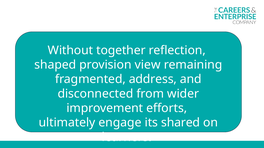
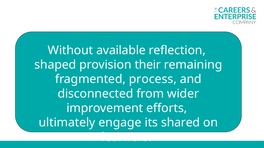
together: together -> available
view: view -> their
address: address -> process
